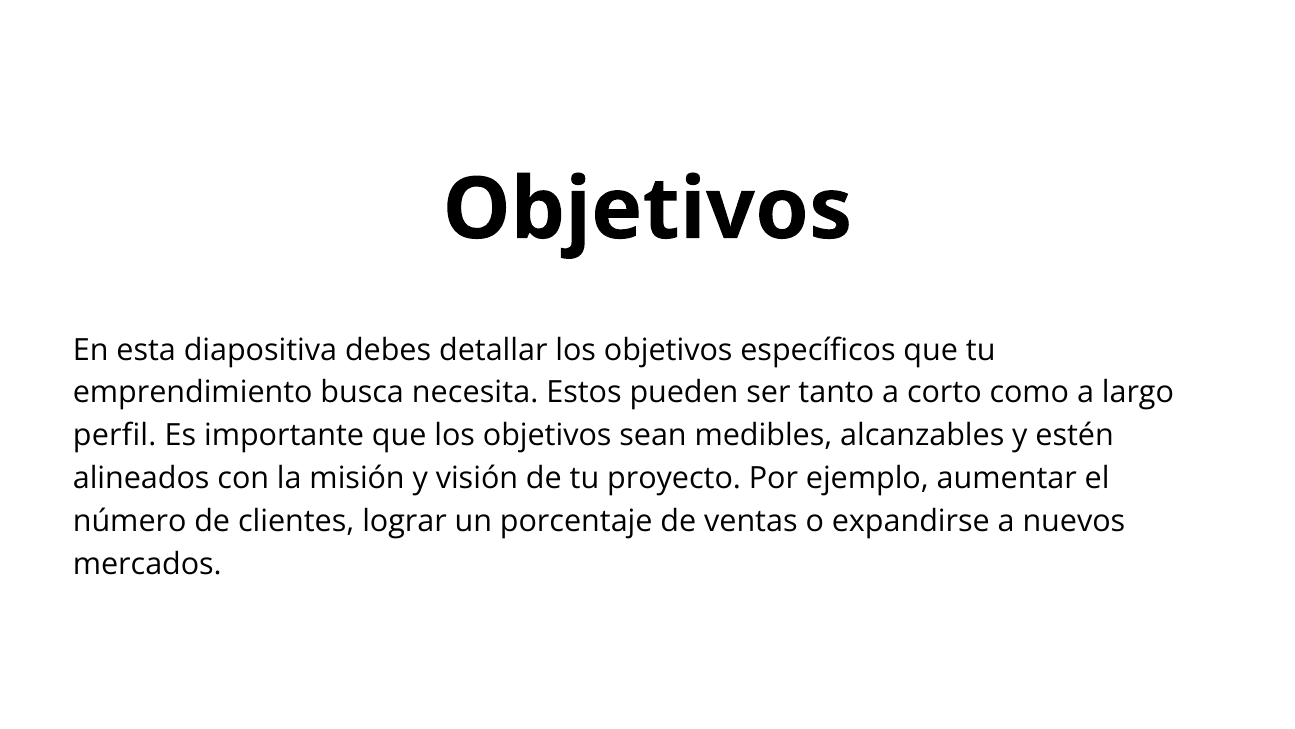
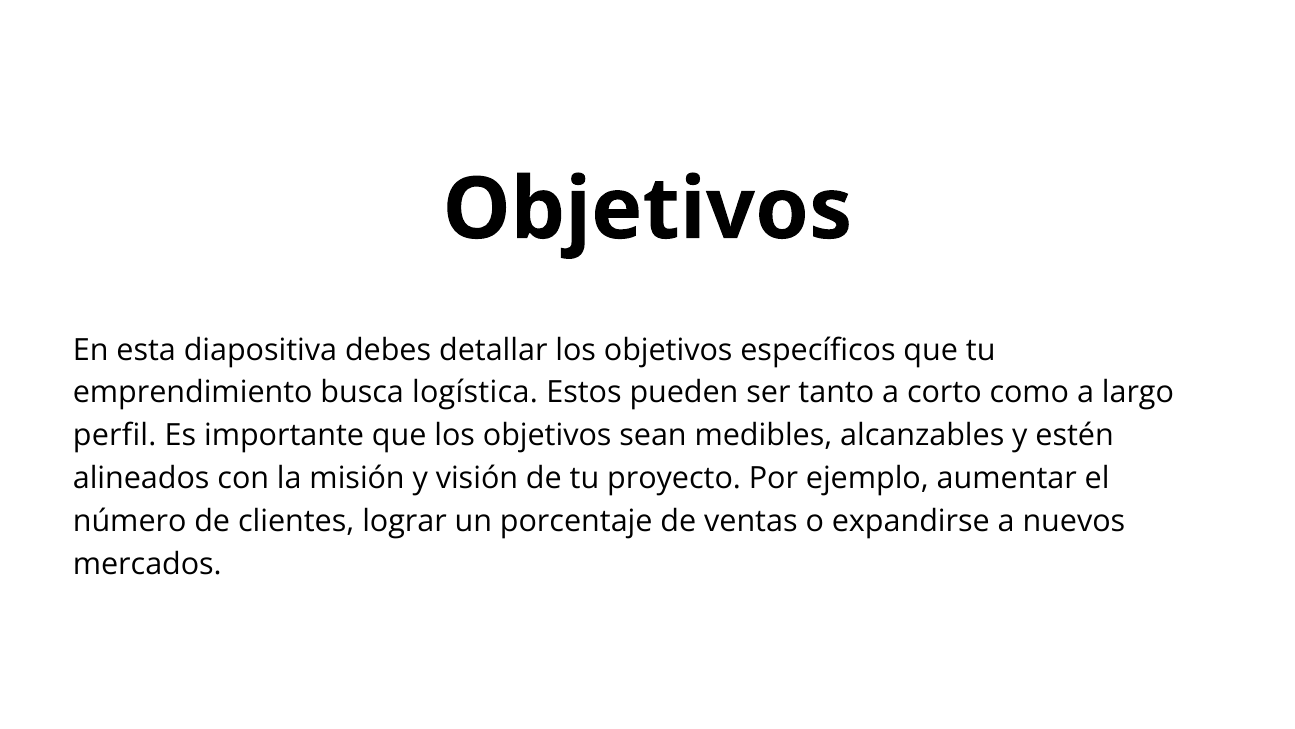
necesita: necesita -> logística
